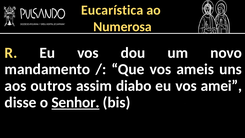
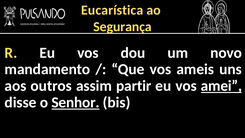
Numerosa: Numerosa -> Segurança
diabo: diabo -> partir
amei underline: none -> present
